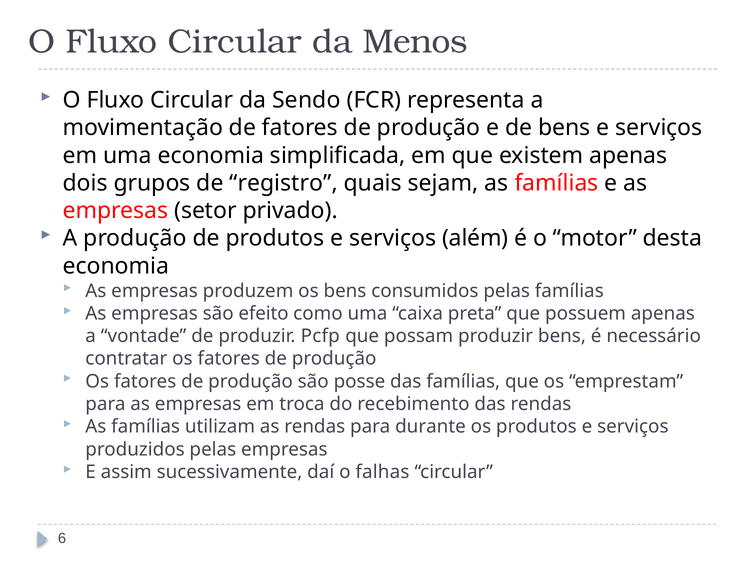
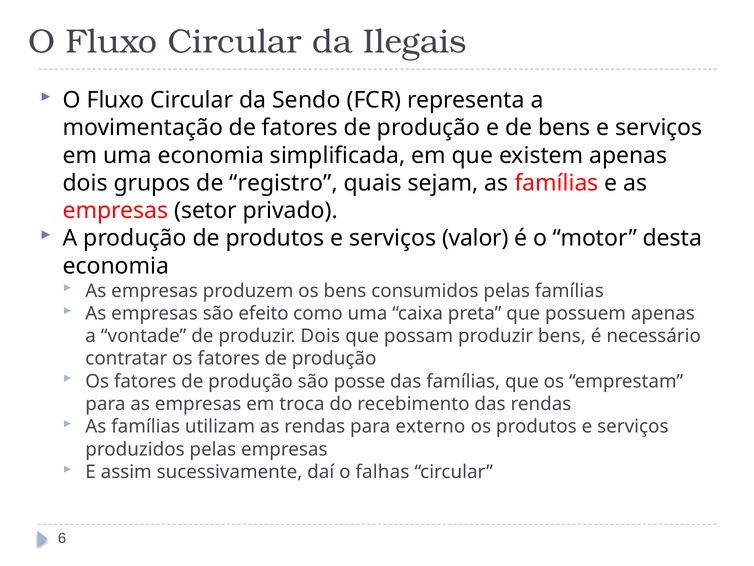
Menos: Menos -> Ilegais
além: além -> valor
produzir Pcfp: Pcfp -> Dois
durante: durante -> externo
